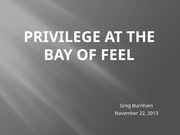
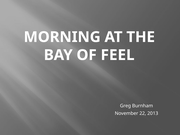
PRIVILEGE: PRIVILEGE -> MORNING
